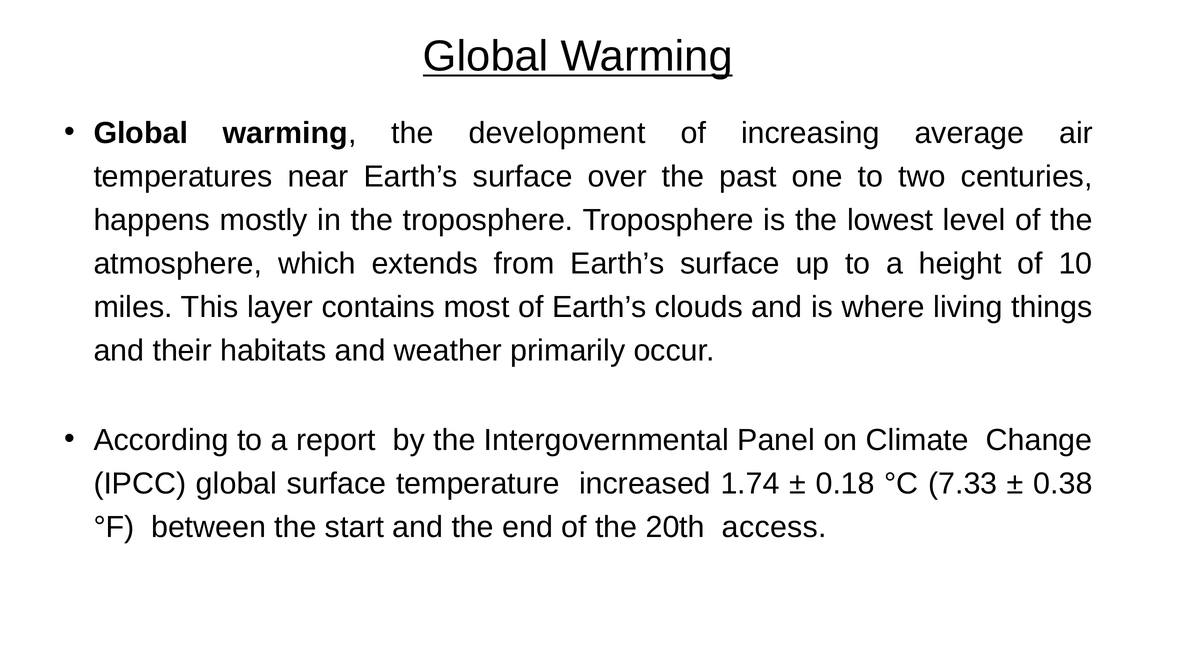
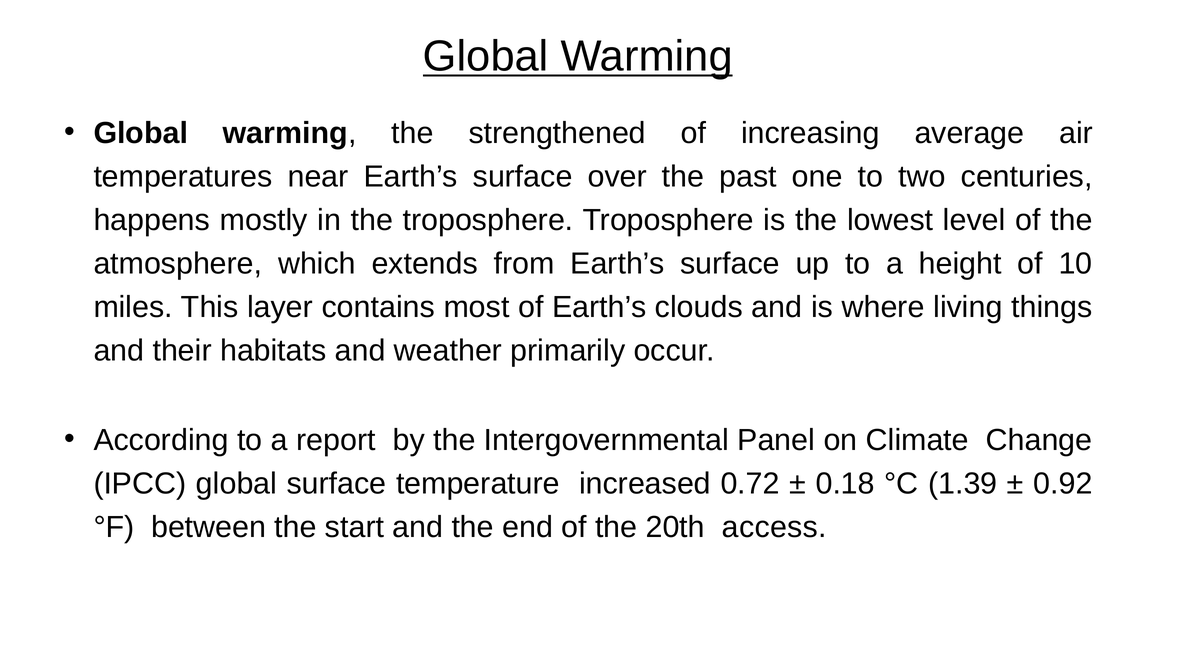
development: development -> strengthened
1.74: 1.74 -> 0.72
7.33: 7.33 -> 1.39
0.38: 0.38 -> 0.92
